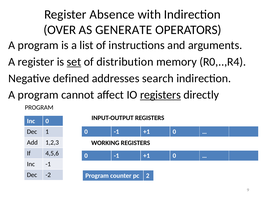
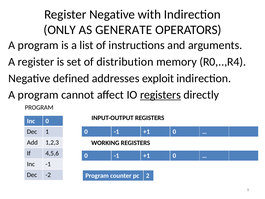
Register Absence: Absence -> Negative
OVER: OVER -> ONLY
set underline: present -> none
search: search -> exploit
